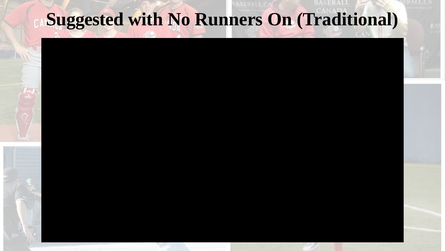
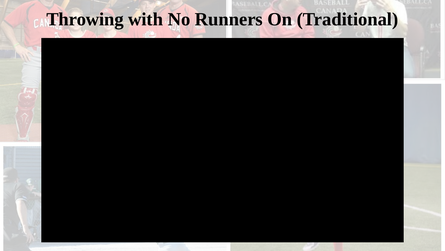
Suggested: Suggested -> Throwing
